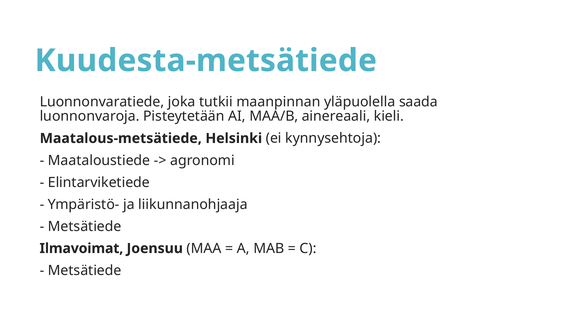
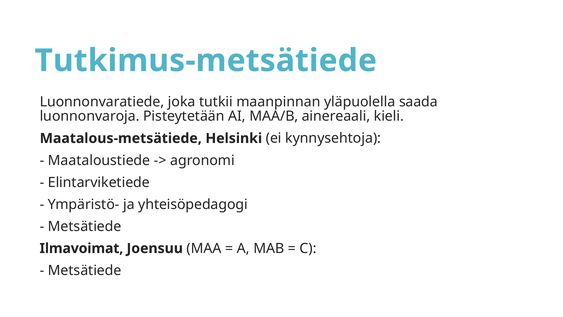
Kuudesta-metsätiede: Kuudesta-metsätiede -> Tutkimus-metsätiede
liikunnanohjaaja: liikunnanohjaaja -> yhteisöpedagogi
